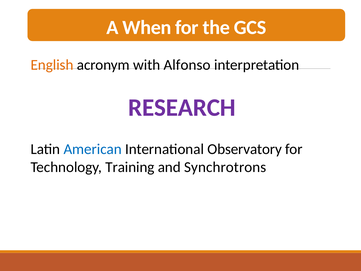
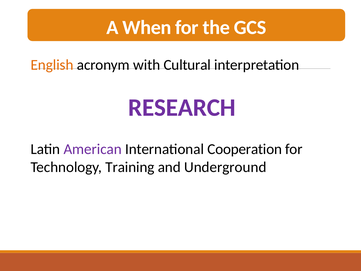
Alfonso: Alfonso -> Cultural
American colour: blue -> purple
Observatory: Observatory -> Cooperation
Synchrotrons: Synchrotrons -> Underground
